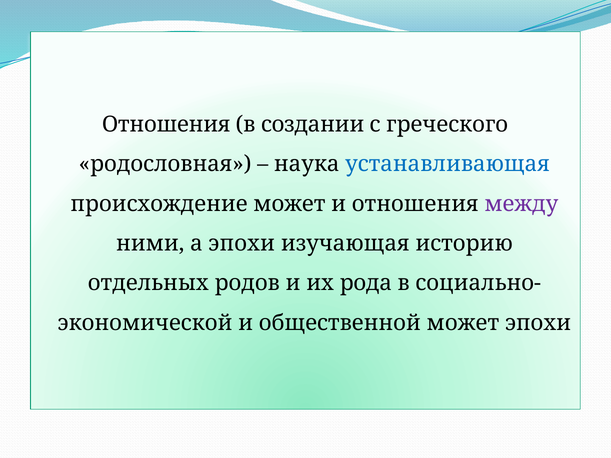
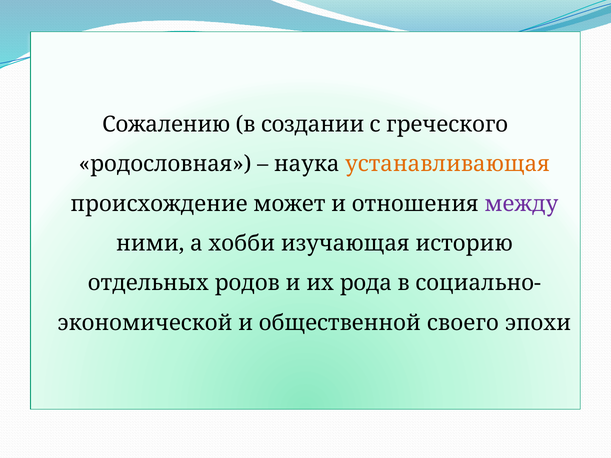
Отношения at (166, 125): Отношения -> Сожалению
устанавливающая colour: blue -> orange
а эпохи: эпохи -> хобби
общественной может: может -> своего
